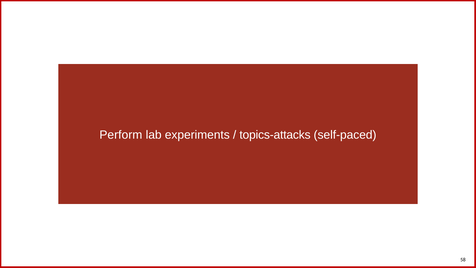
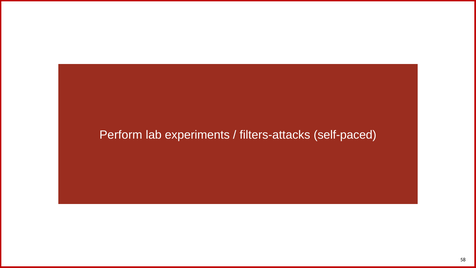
topics-attacks: topics-attacks -> filters-attacks
